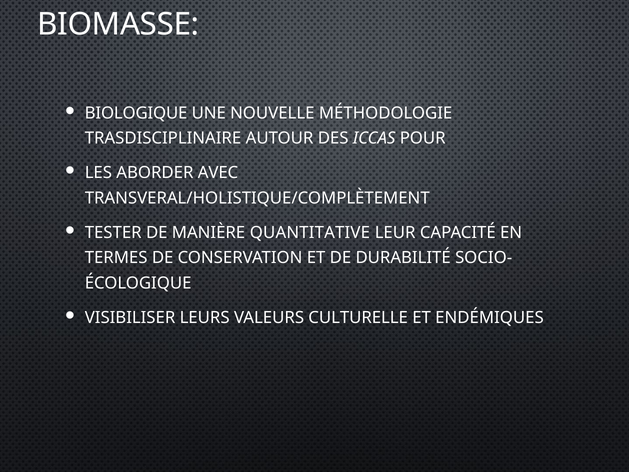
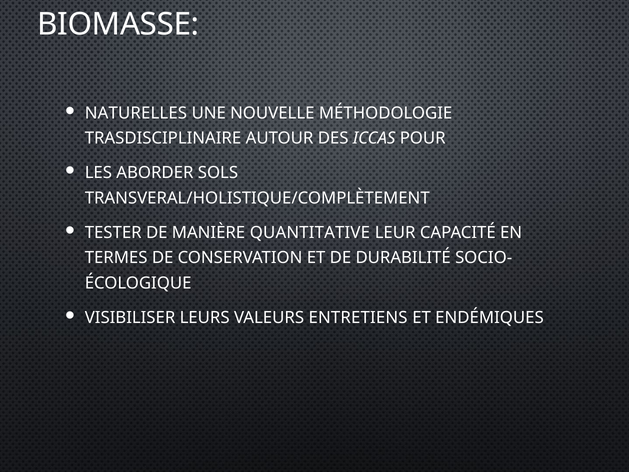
BIOLOGIQUE: BIOLOGIQUE -> NATURELLES
AVEC: AVEC -> SOLS
CULTURELLE: CULTURELLE -> ENTRETIENS
